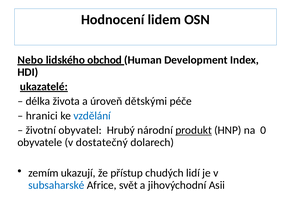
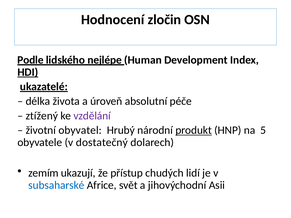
lidem: lidem -> zločin
Nebo: Nebo -> Podle
obchod: obchod -> nejlépe
HDI underline: none -> present
dětskými: dětskými -> absolutní
hranici: hranici -> ztížený
vzdělání colour: blue -> purple
0: 0 -> 5
